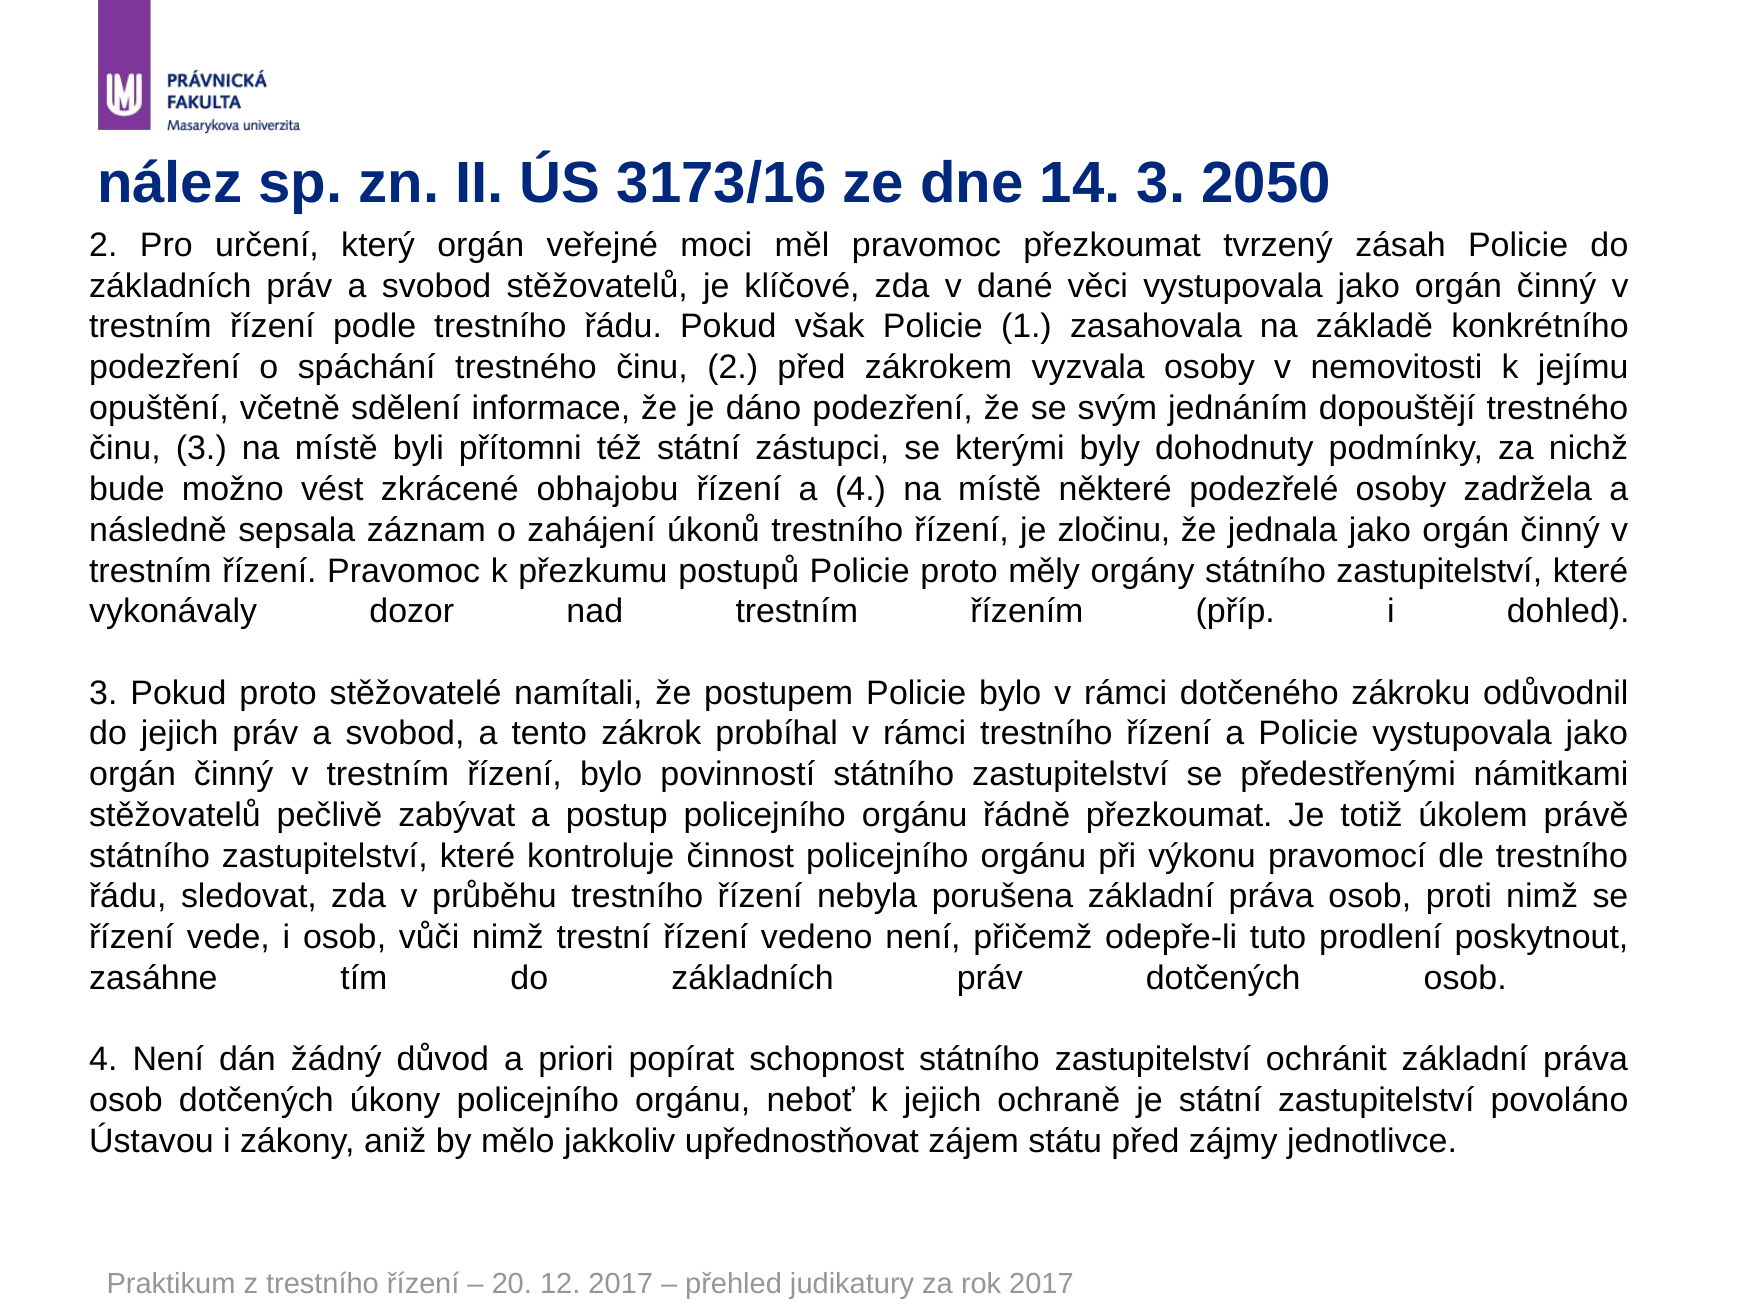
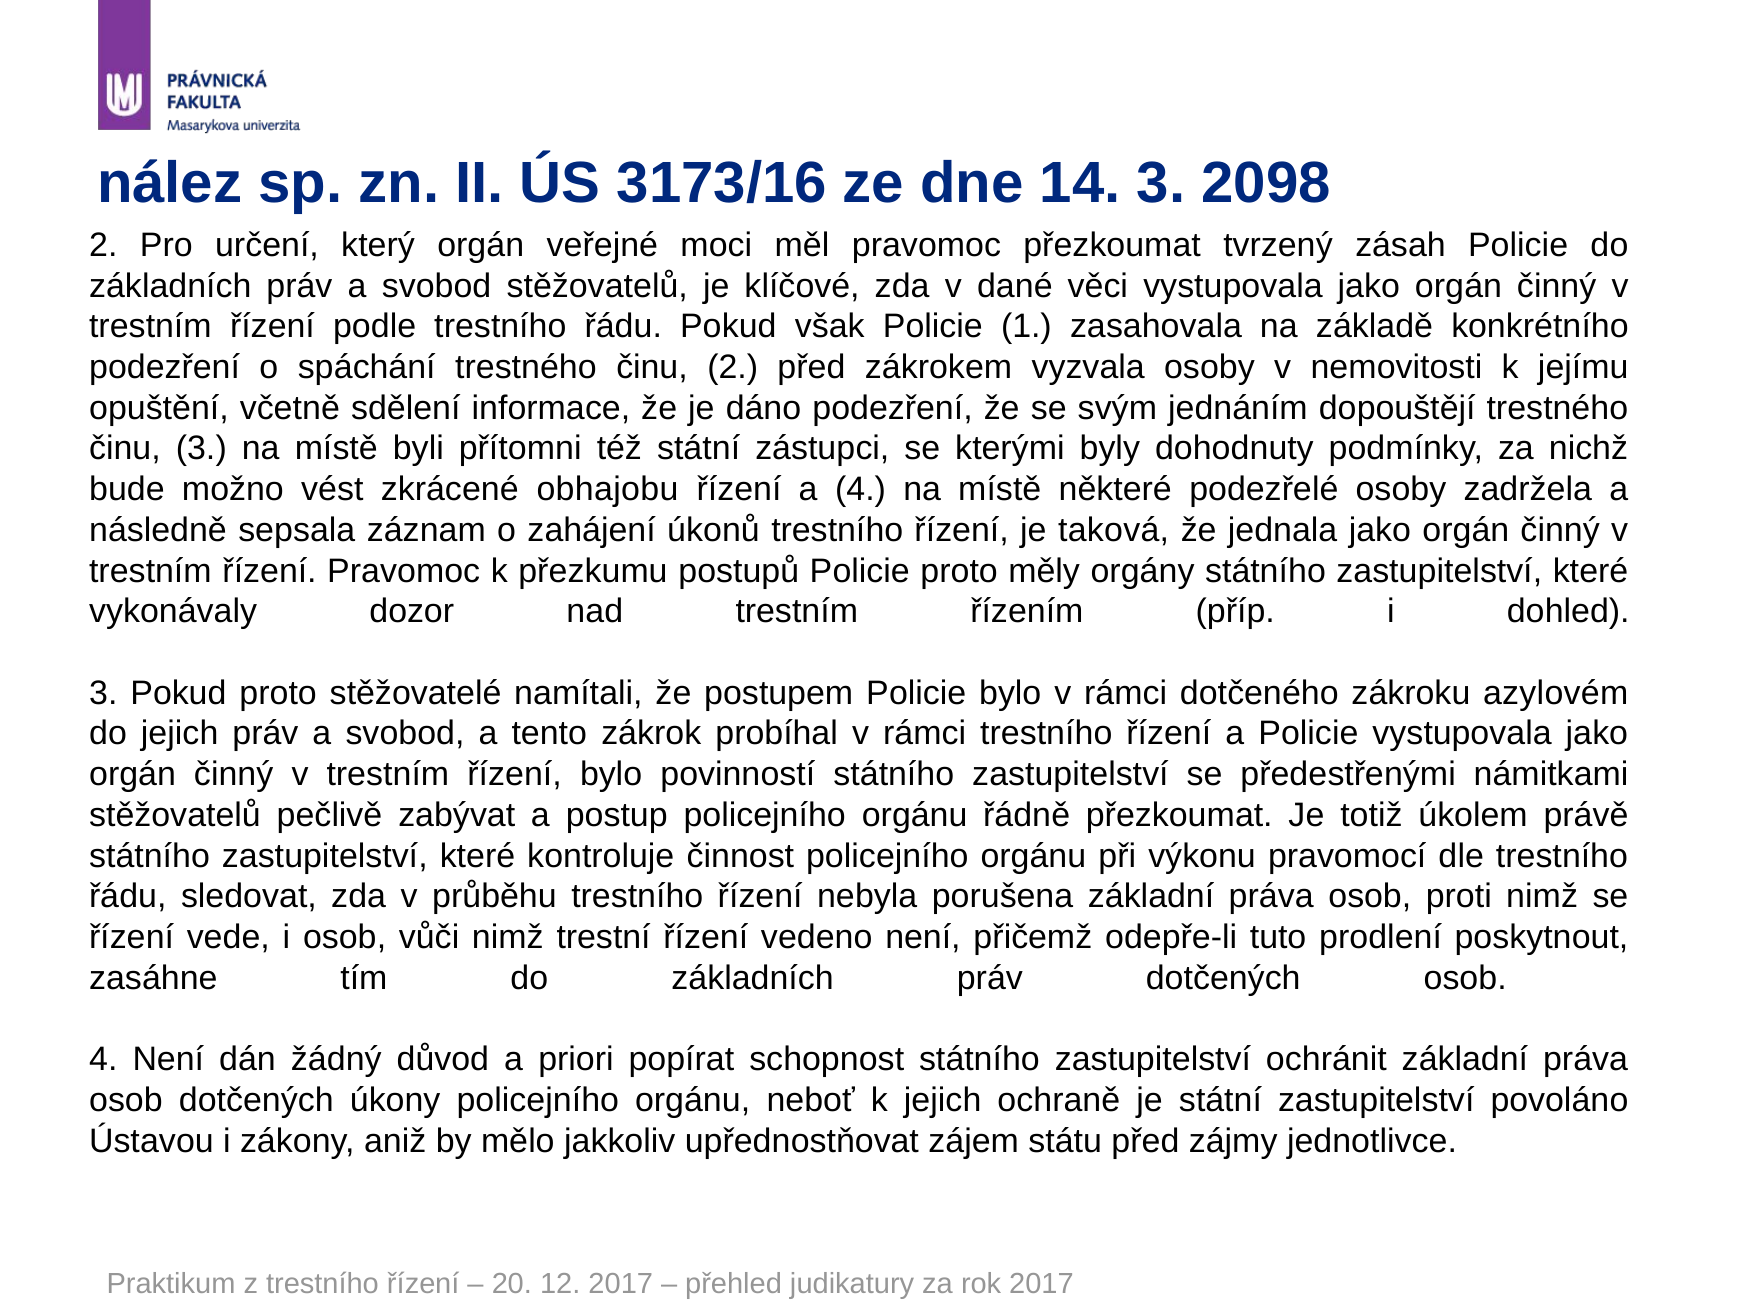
2050: 2050 -> 2098
zločinu: zločinu -> taková
odůvodnil: odůvodnil -> azylovém
